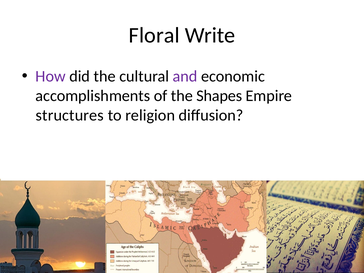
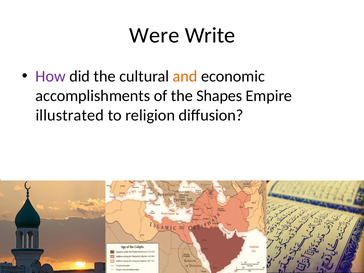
Floral: Floral -> Were
and colour: purple -> orange
structures: structures -> illustrated
